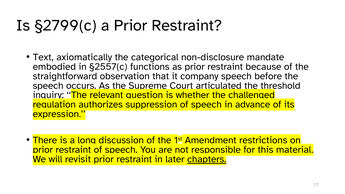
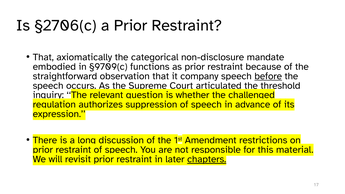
§2799(c: §2799(c -> §2706(c
Text at (43, 57): Text -> That
§2557(c: §2557(c -> §9709(c
before underline: none -> present
